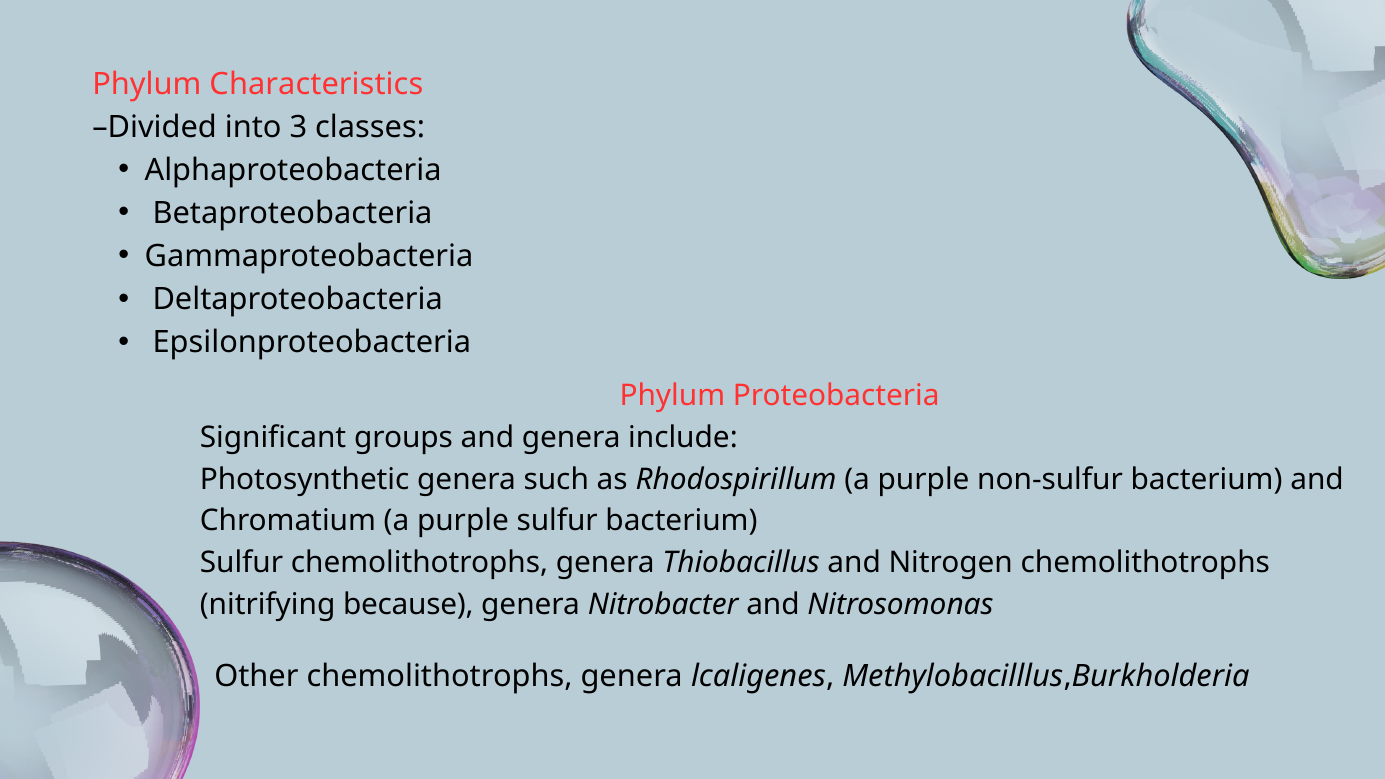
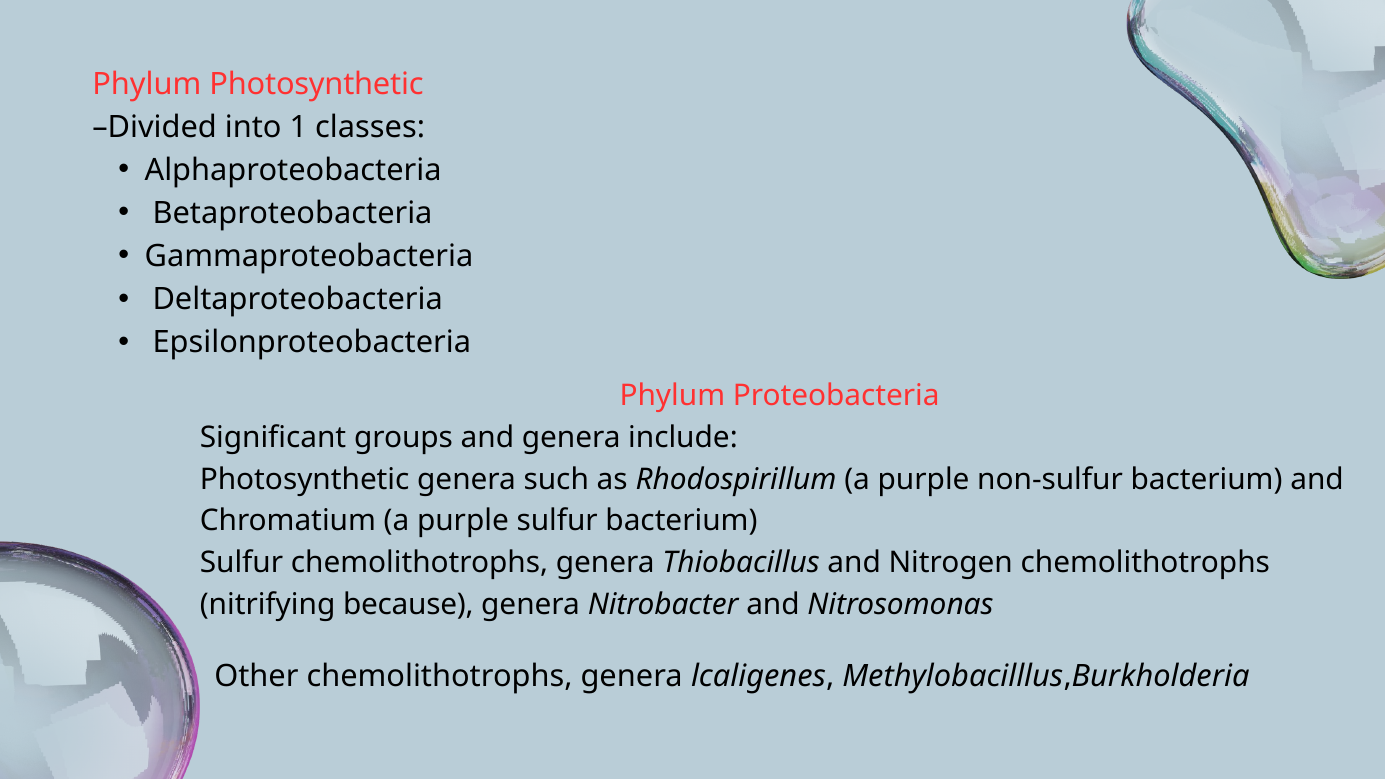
Phylum Characteristics: Characteristics -> Photosynthetic
3: 3 -> 1
